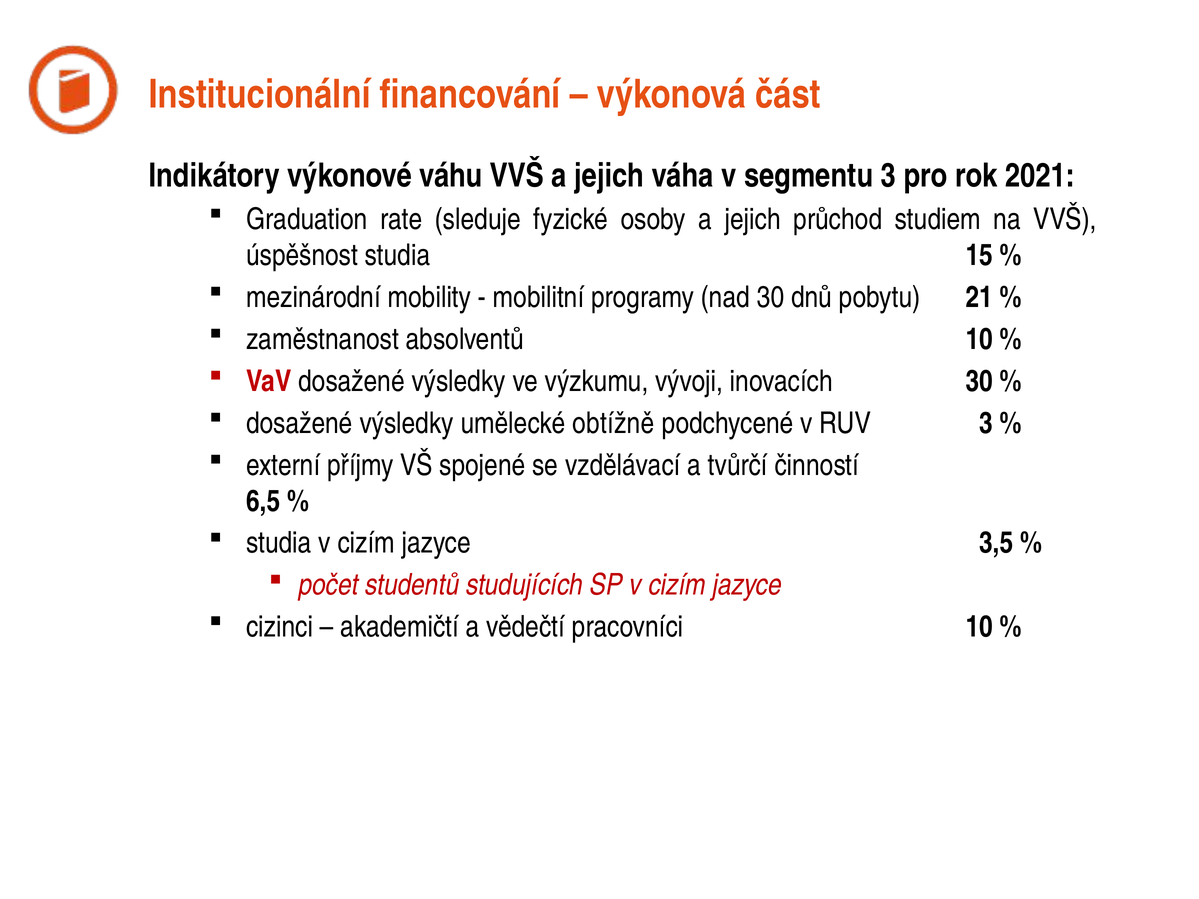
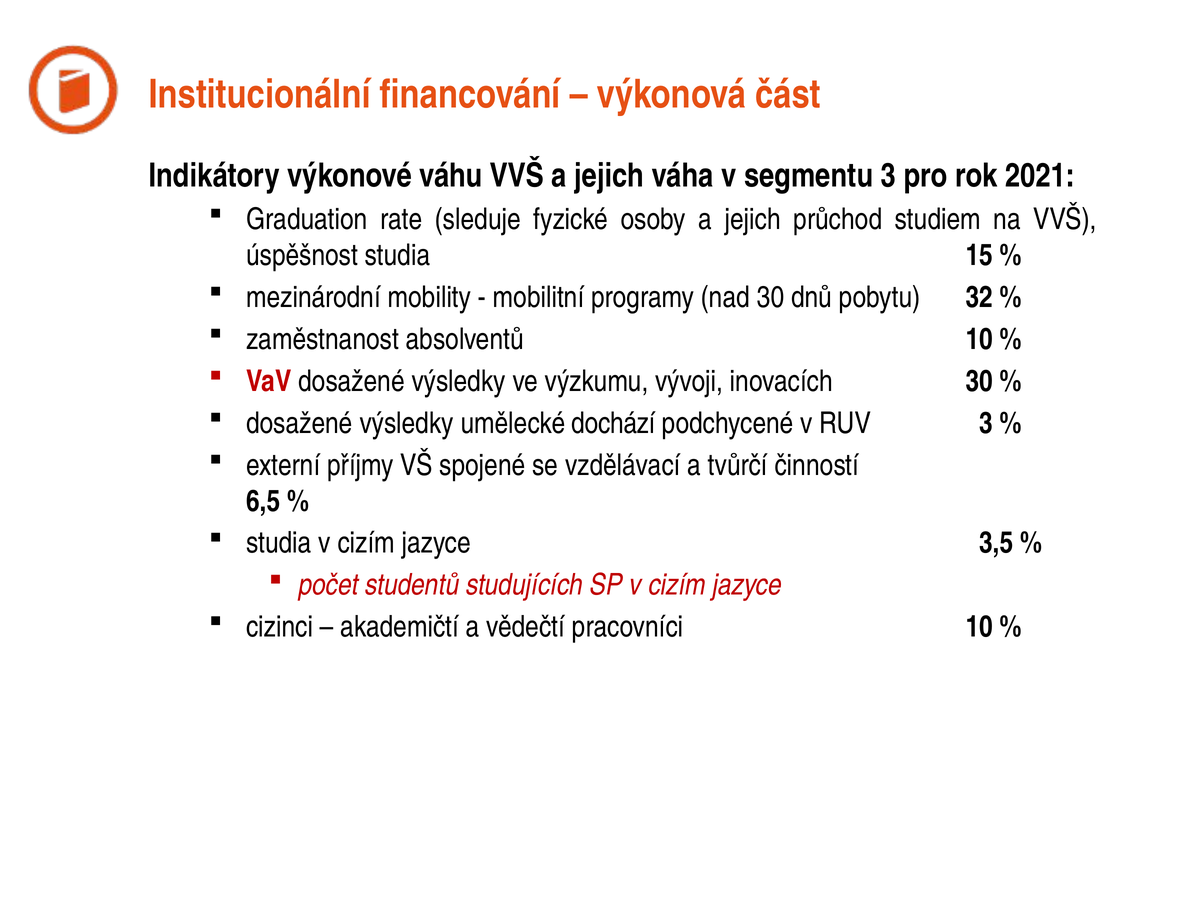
21: 21 -> 32
obtížně: obtížně -> dochází
